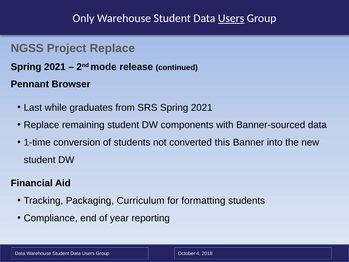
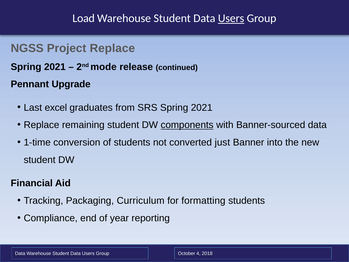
Only: Only -> Load
Browser: Browser -> Upgrade
while: while -> excel
components underline: none -> present
this: this -> just
